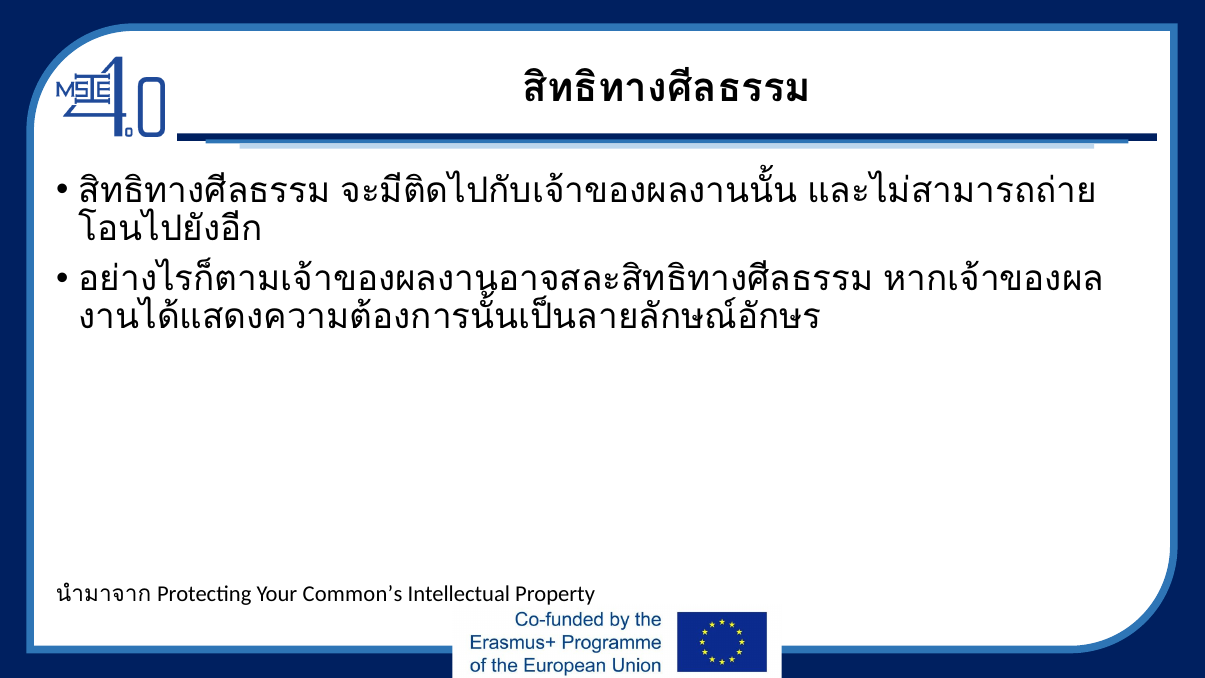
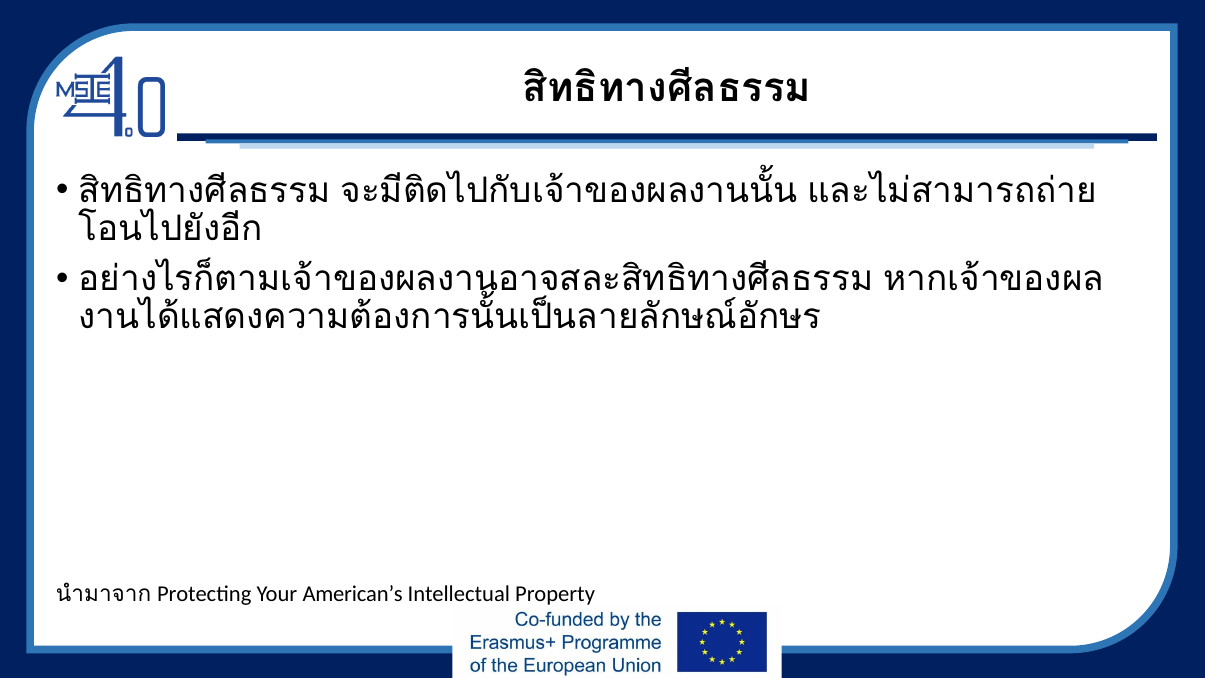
Common’s: Common’s -> American’s
